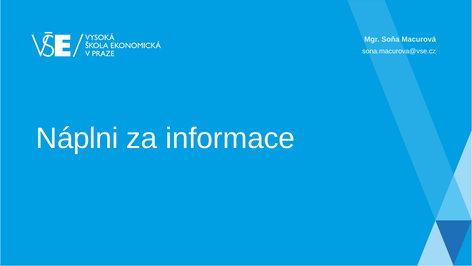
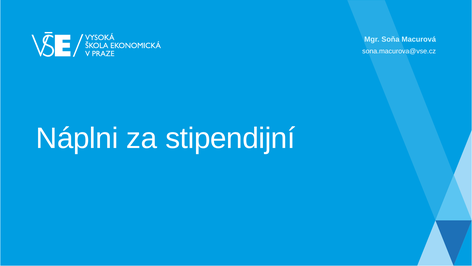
informace: informace -> stipendijní
